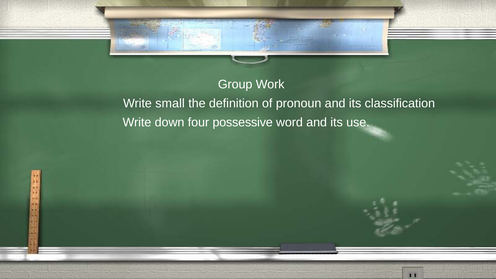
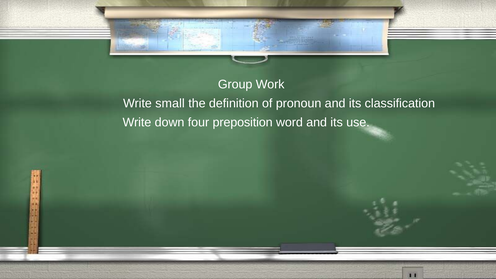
possessive: possessive -> preposition
